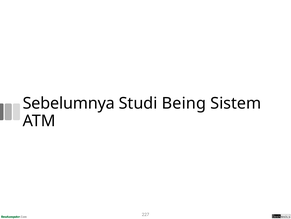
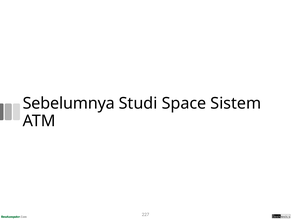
Being: Being -> Space
